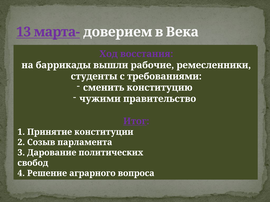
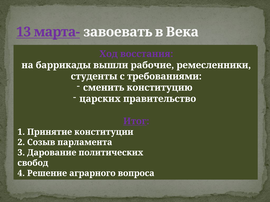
марта- доверием: доверием -> завоевать
чужими at (100, 99): чужими -> царских
